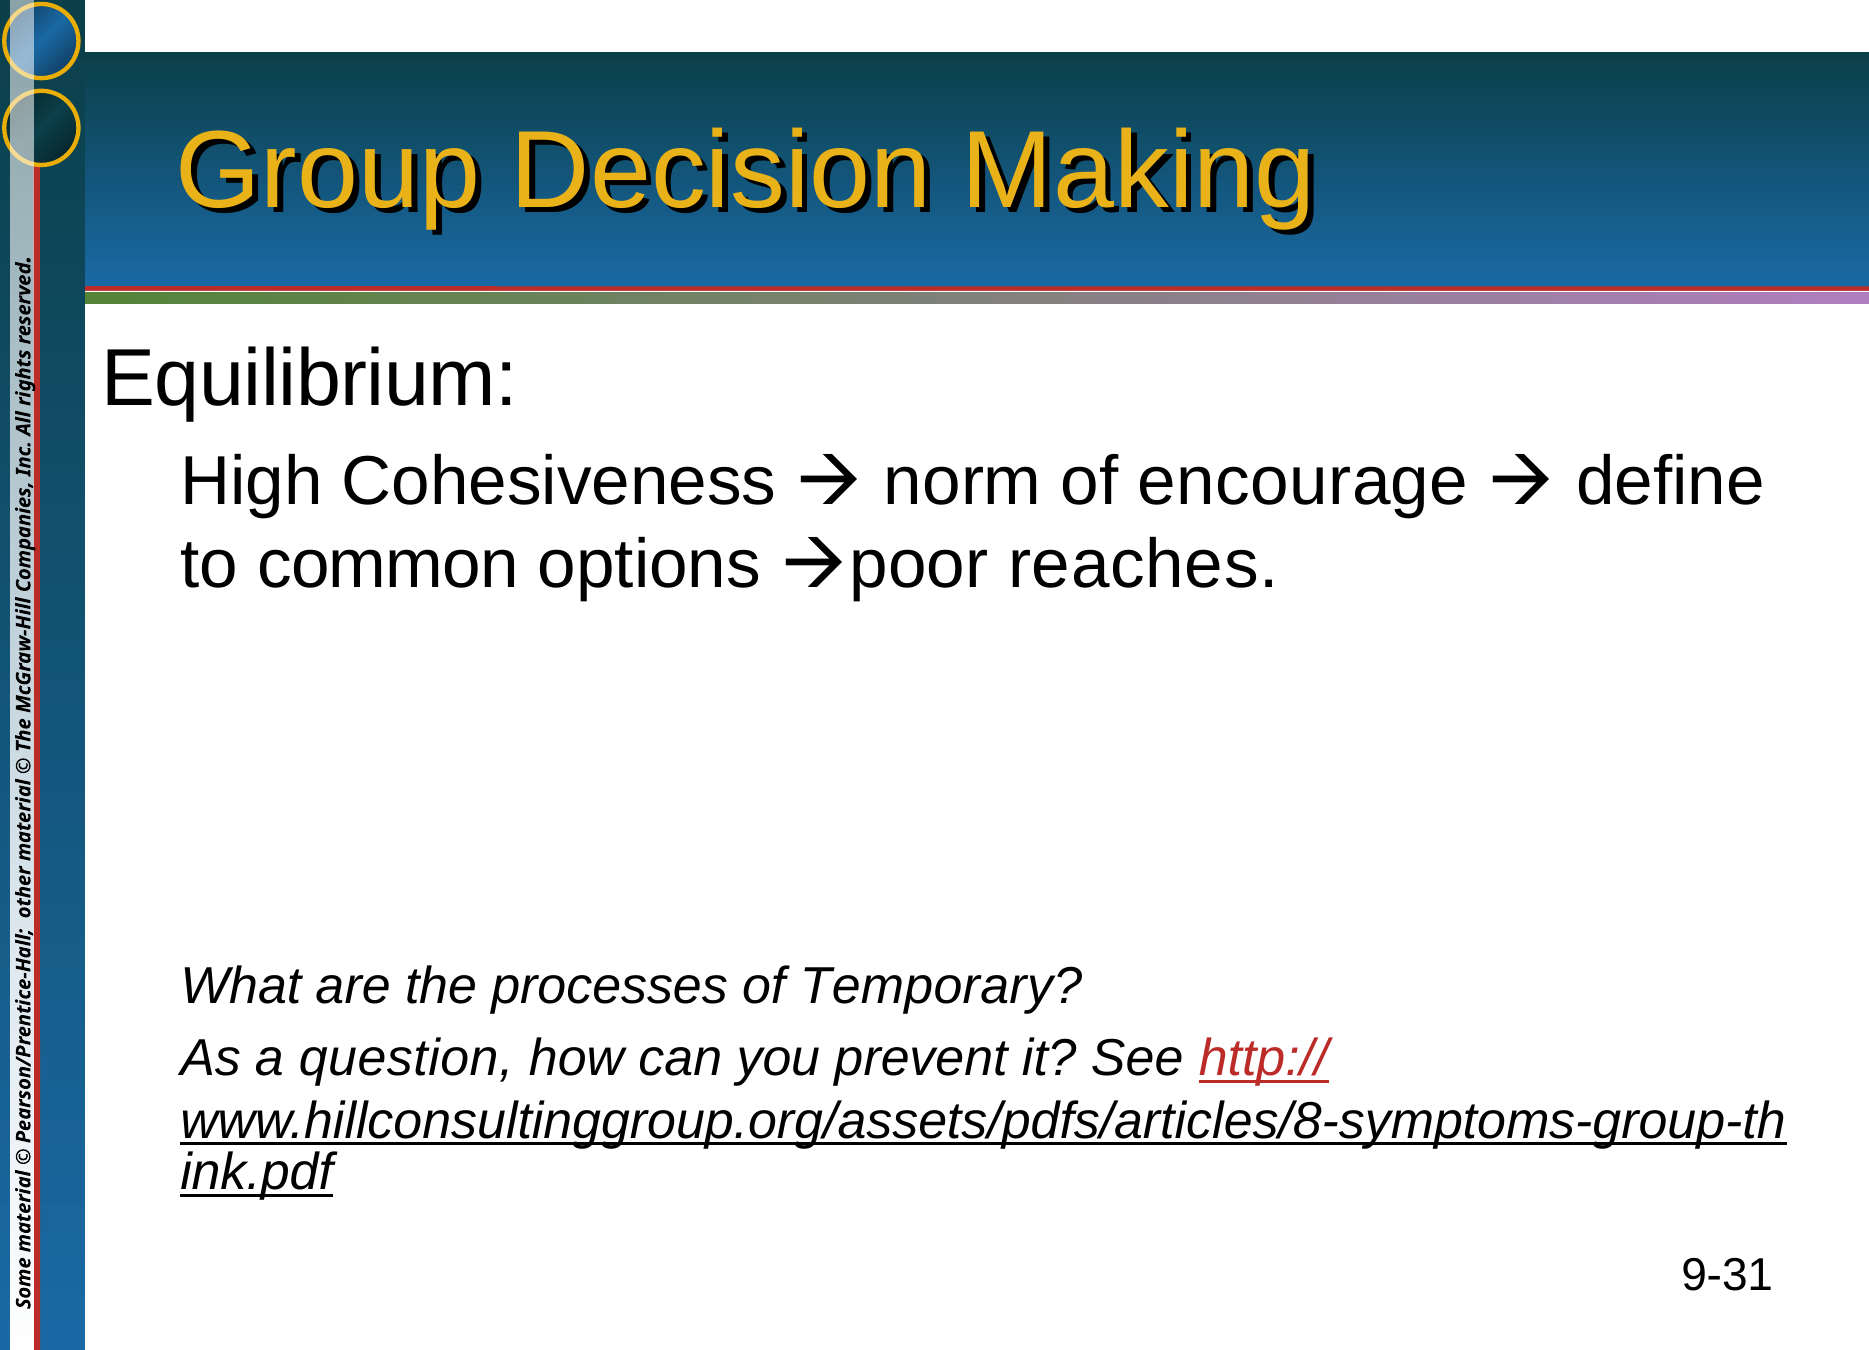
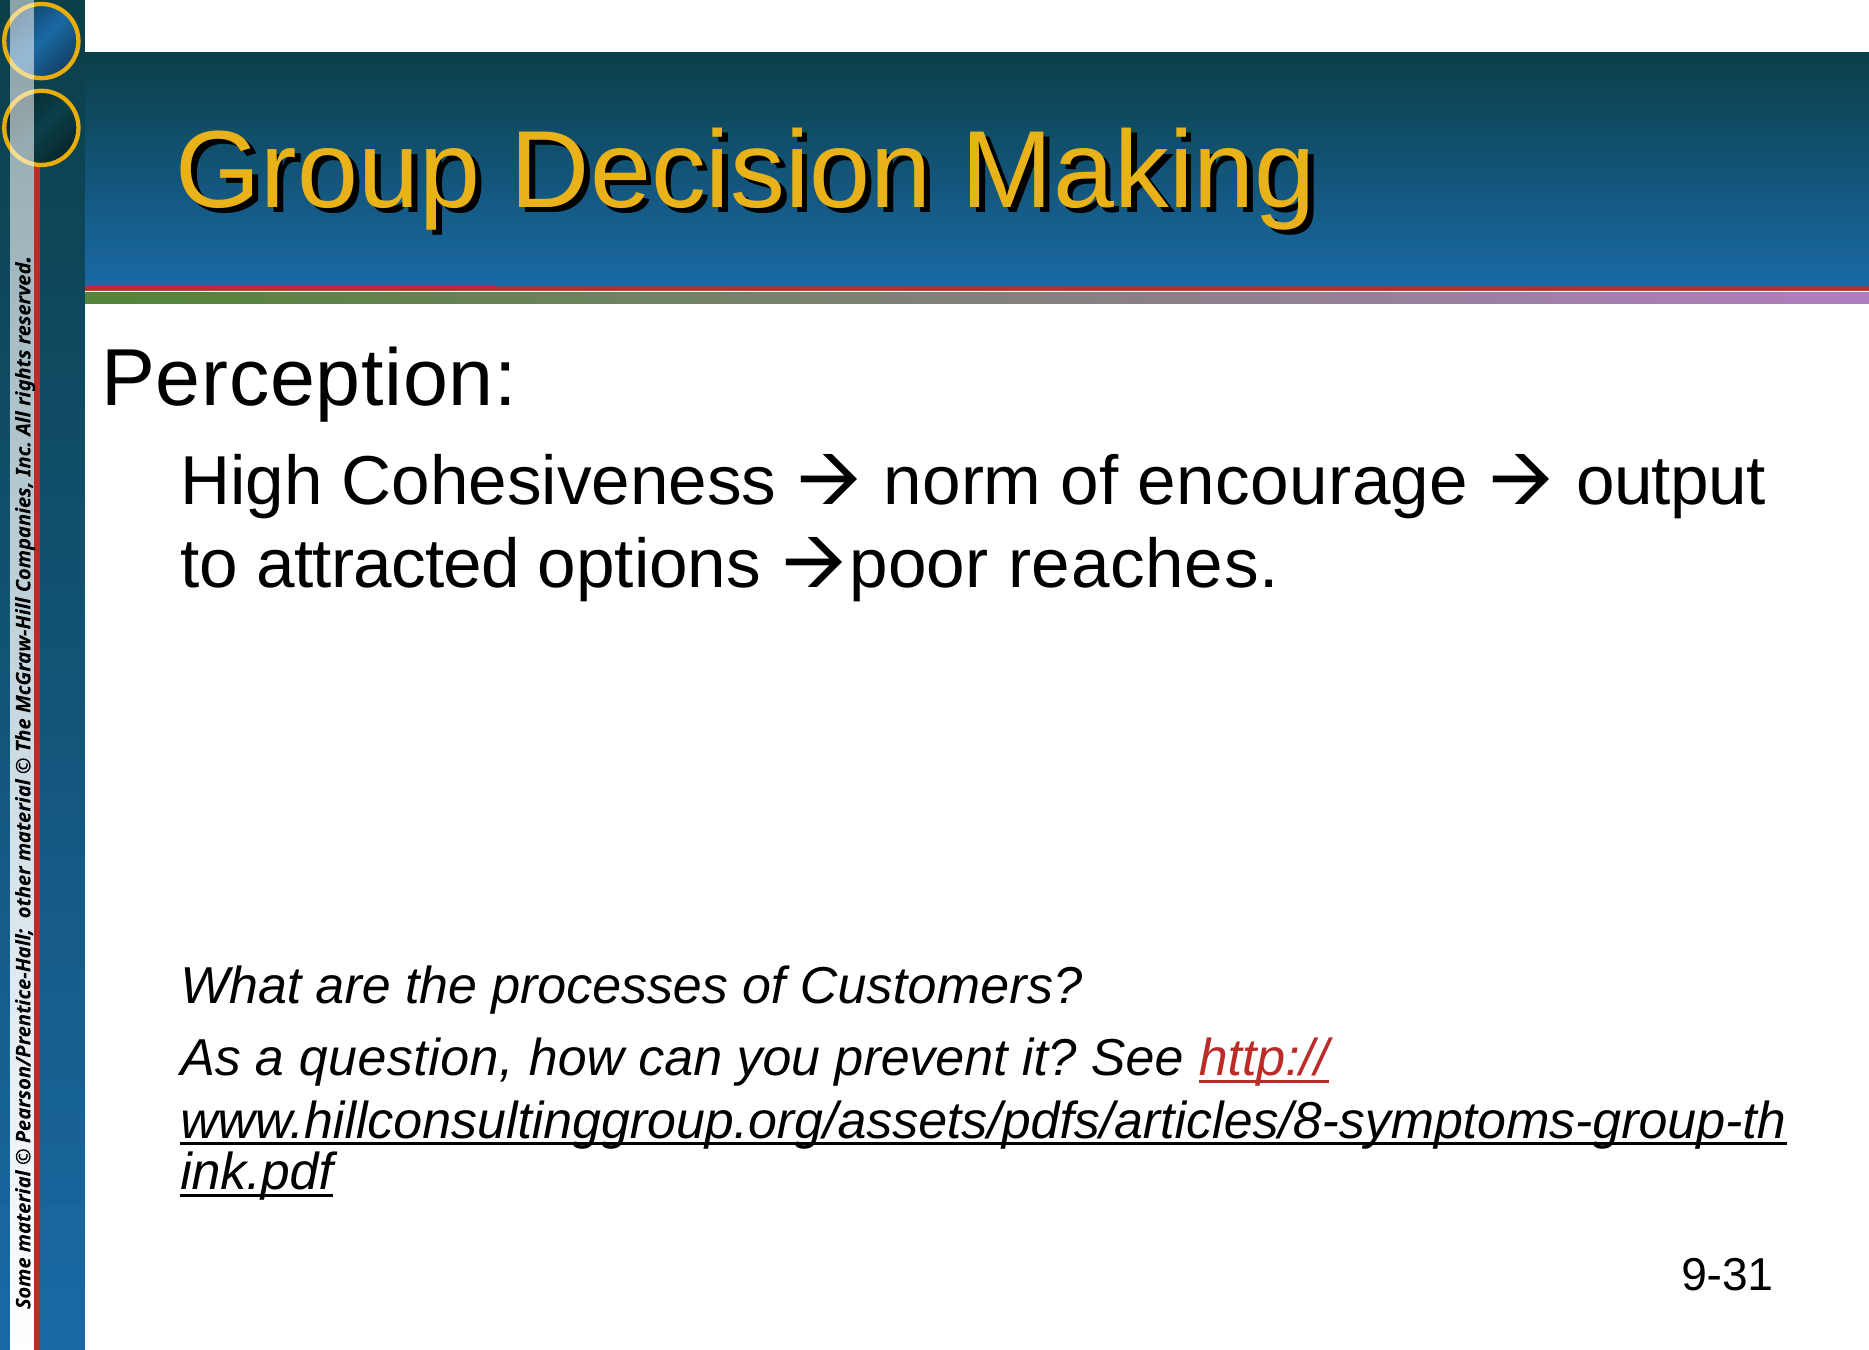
Equilibrium: Equilibrium -> Perception
define: define -> output
common: common -> attracted
Temporary: Temporary -> Customers
